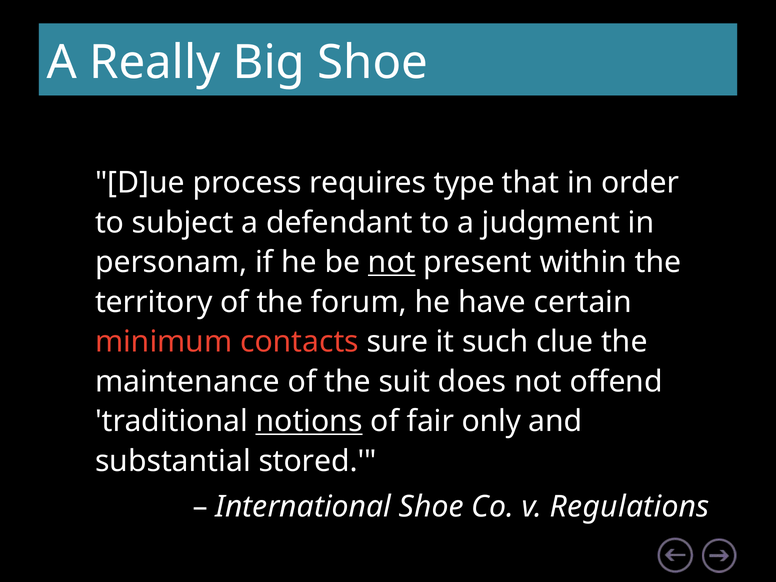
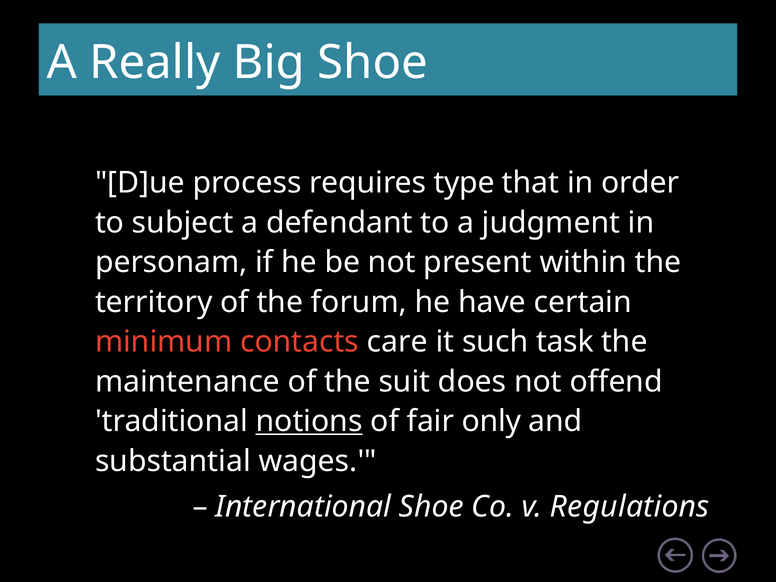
not at (392, 262) underline: present -> none
sure: sure -> care
clue: clue -> task
stored: stored -> wages
